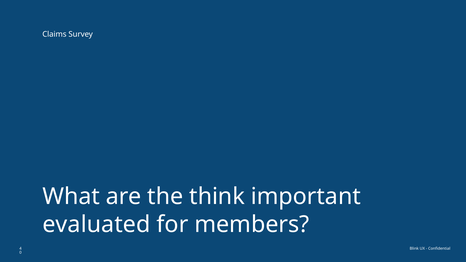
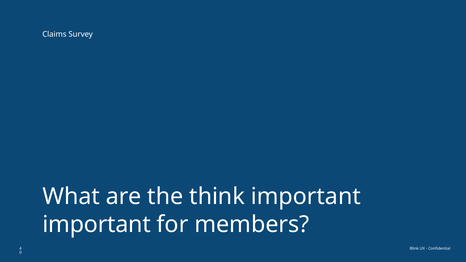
evaluated at (96, 224): evaluated -> important
